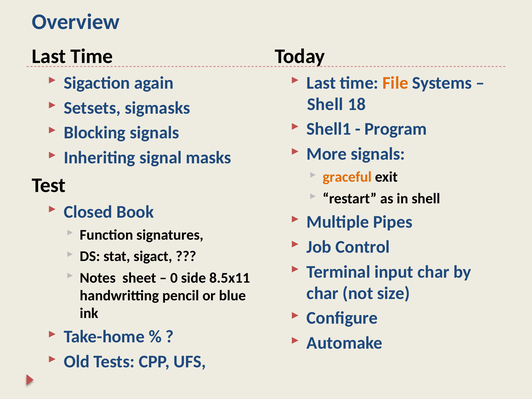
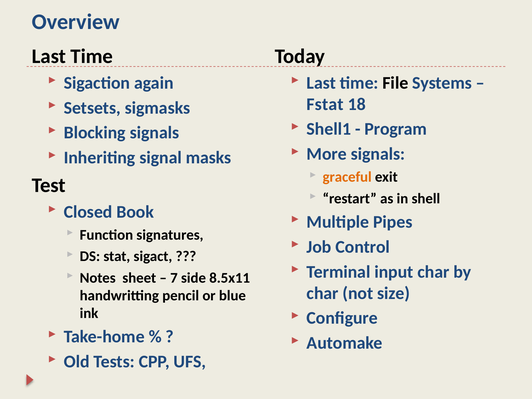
File colour: orange -> black
Shell at (325, 104): Shell -> Fstat
0: 0 -> 7
